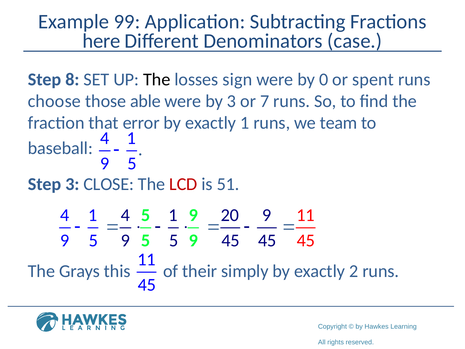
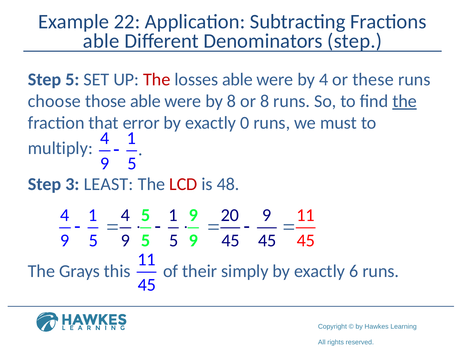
99: 99 -> 22
here at (101, 41): here -> able
Denominators case: case -> step
Step 8: 8 -> 5
The at (157, 79) colour: black -> red
losses sign: sign -> able
by 0: 0 -> 4
spent: spent -> these
by 3: 3 -> 8
or 7: 7 -> 8
the at (405, 101) underline: none -> present
exactly 1: 1 -> 0
team: team -> must
baseball: baseball -> multiply
CLOSE: CLOSE -> LEAST
51: 51 -> 48
2: 2 -> 6
